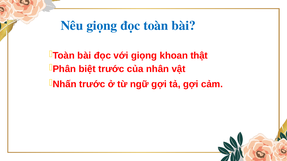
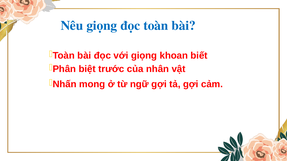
thật: thật -> biết
trước at (92, 84): trước -> mong
